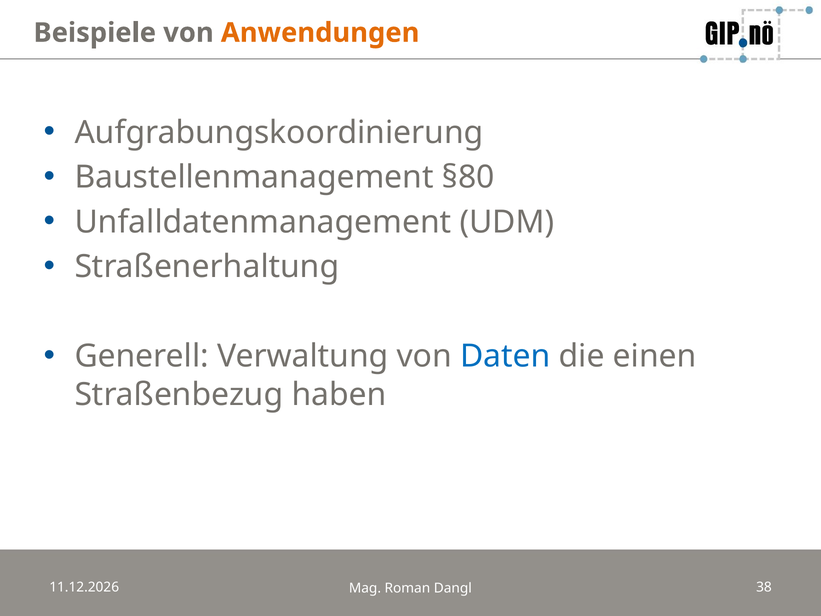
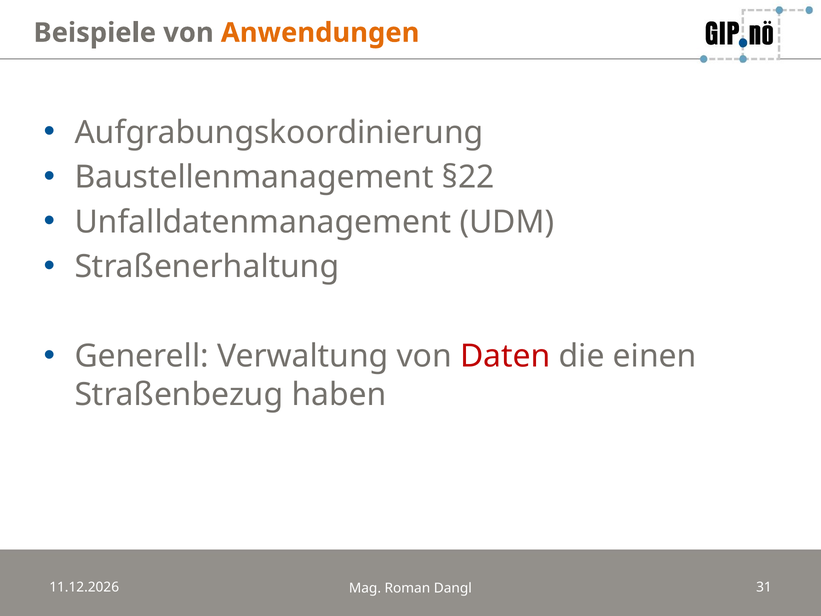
§80: §80 -> §22
Daten colour: blue -> red
38: 38 -> 31
